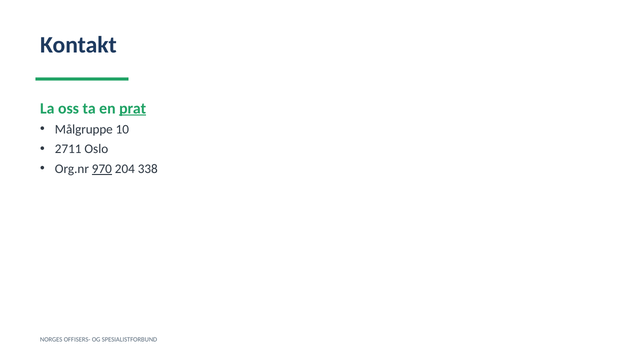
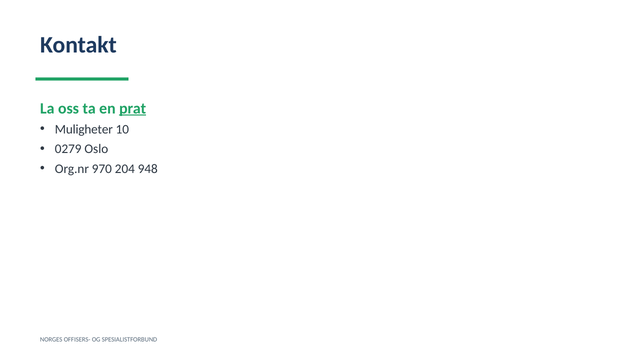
Målgruppe: Målgruppe -> Muligheter
2711: 2711 -> 0279
970 underline: present -> none
338: 338 -> 948
